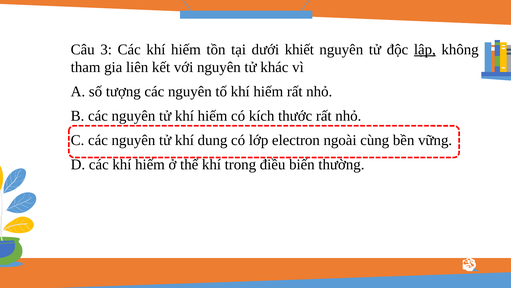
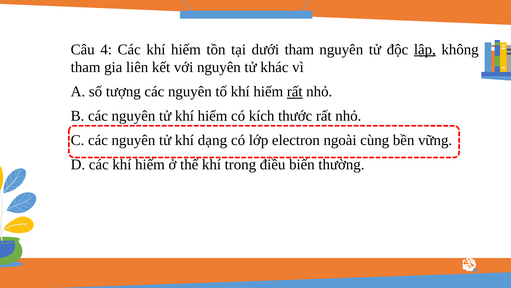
3: 3 -> 4
dưới khiết: khiết -> tham
rất at (295, 92) underline: none -> present
dung: dung -> dạng
